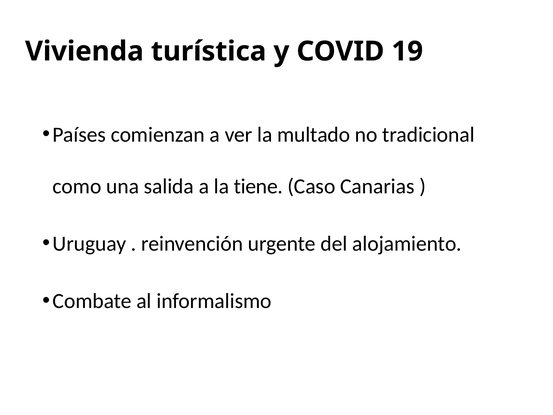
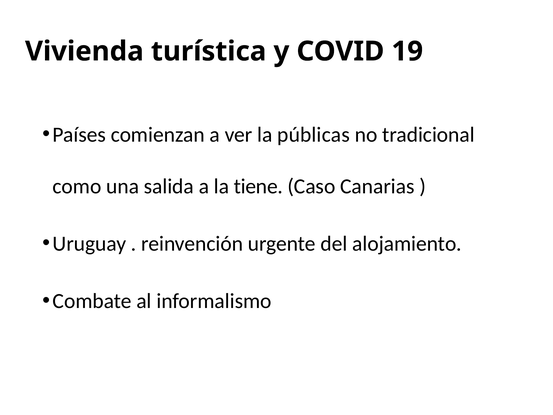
multado: multado -> públicas
